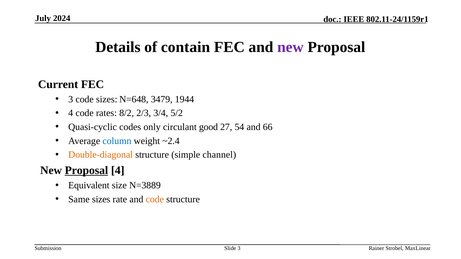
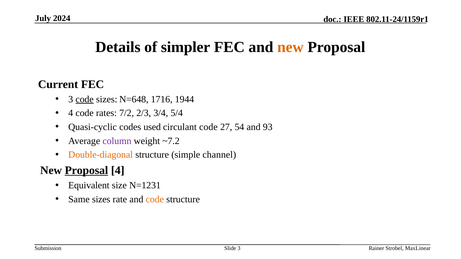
contain: contain -> simpler
new at (290, 47) colour: purple -> orange
code at (85, 99) underline: none -> present
3479: 3479 -> 1716
8/2: 8/2 -> 7/2
5/2: 5/2 -> 5/4
only: only -> used
circulant good: good -> code
66: 66 -> 93
column colour: blue -> purple
~2.4: ~2.4 -> ~7.2
N=3889: N=3889 -> N=1231
